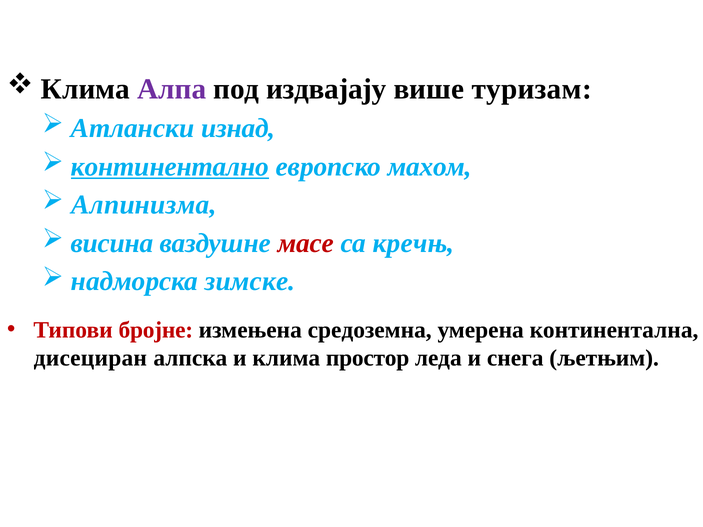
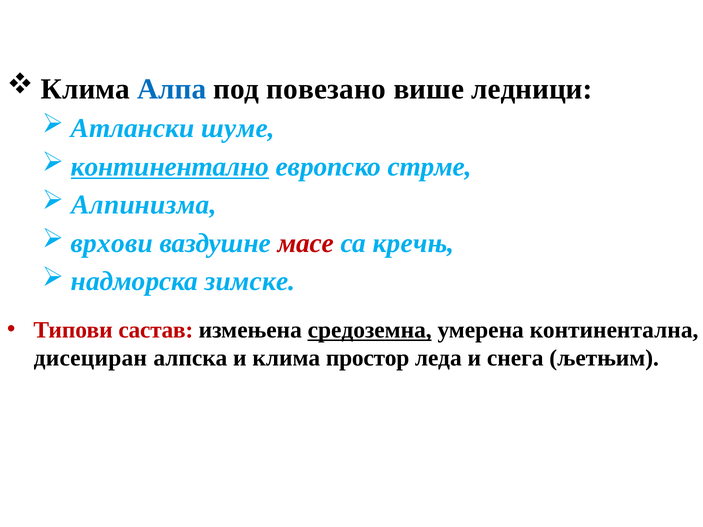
Алпа colour: purple -> blue
издвајају: издвајају -> повезано
туризам: туризам -> ледници
изнад: изнад -> шуме
махом: махом -> стрме
висина: висина -> врхови
бројне: бројне -> састав
средоземна underline: none -> present
